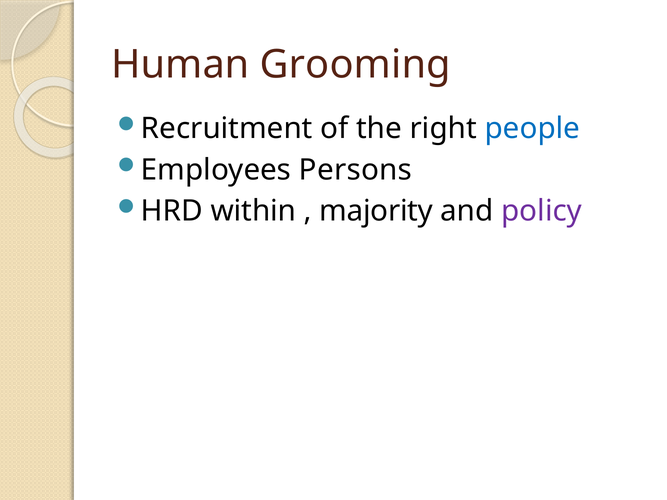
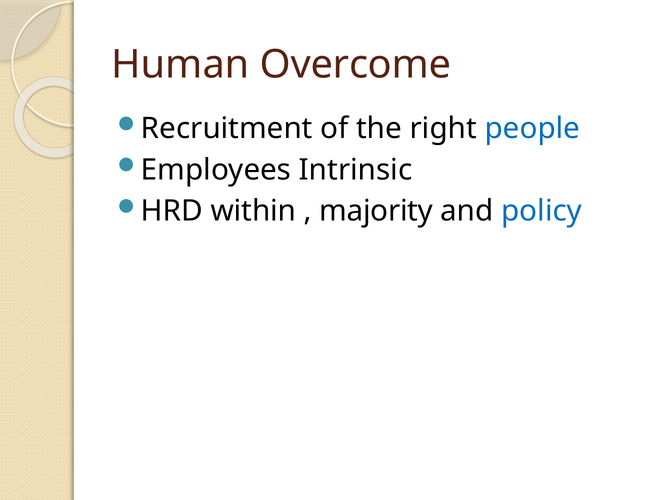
Grooming: Grooming -> Overcome
Persons: Persons -> Intrinsic
policy colour: purple -> blue
